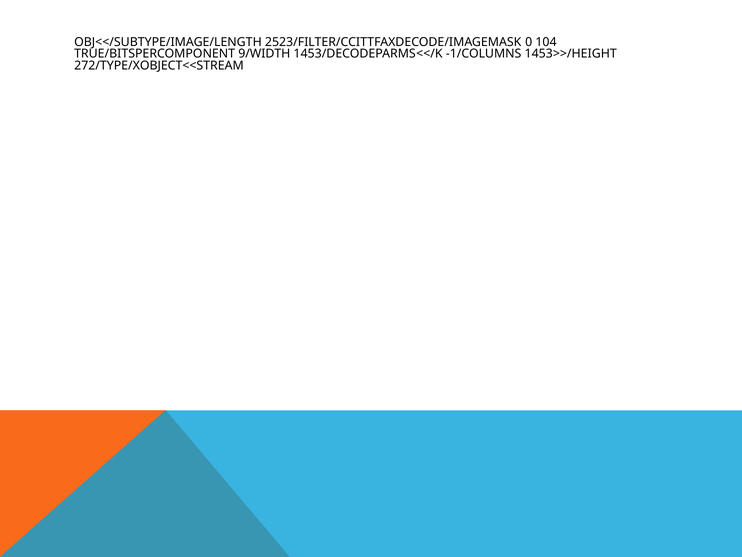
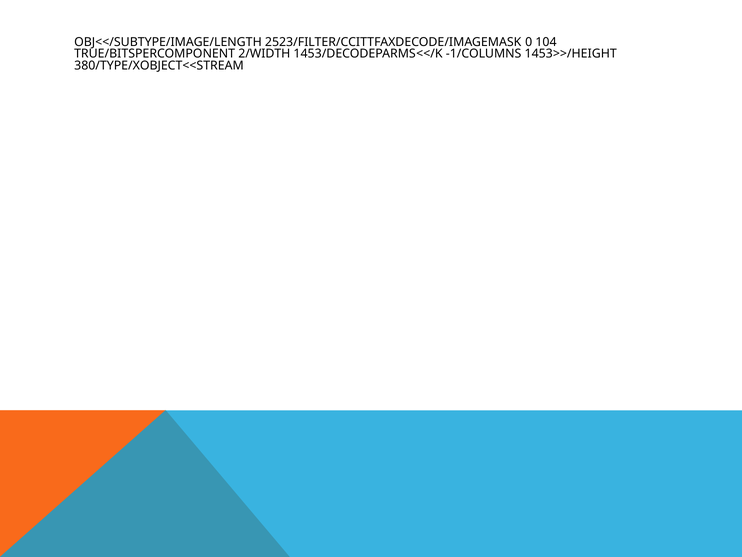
9/WIDTH: 9/WIDTH -> 2/WIDTH
272/TYPE/XOBJECT>>STREAM: 272/TYPE/XOBJECT>>STREAM -> 380/TYPE/XOBJECT>>STREAM
